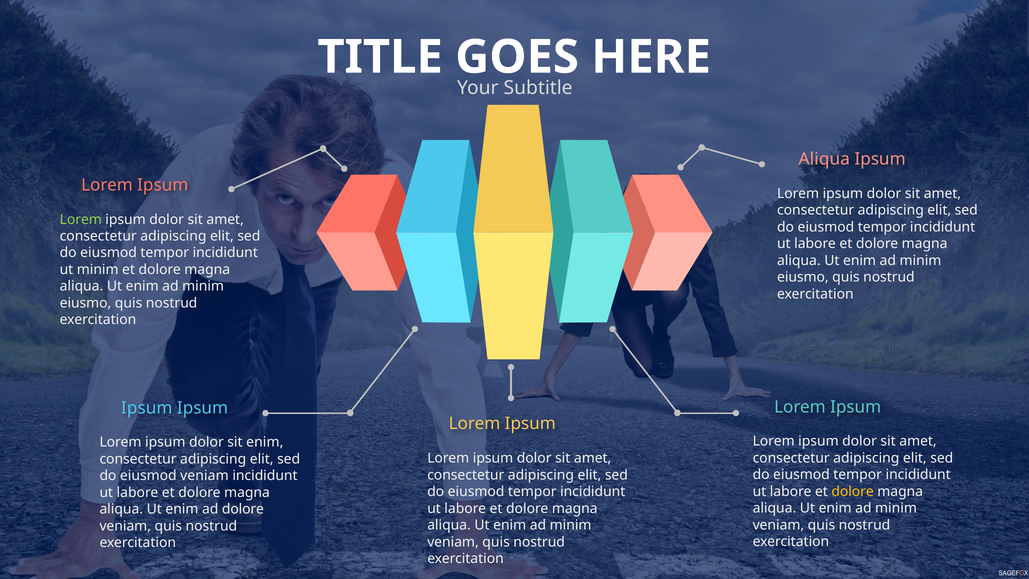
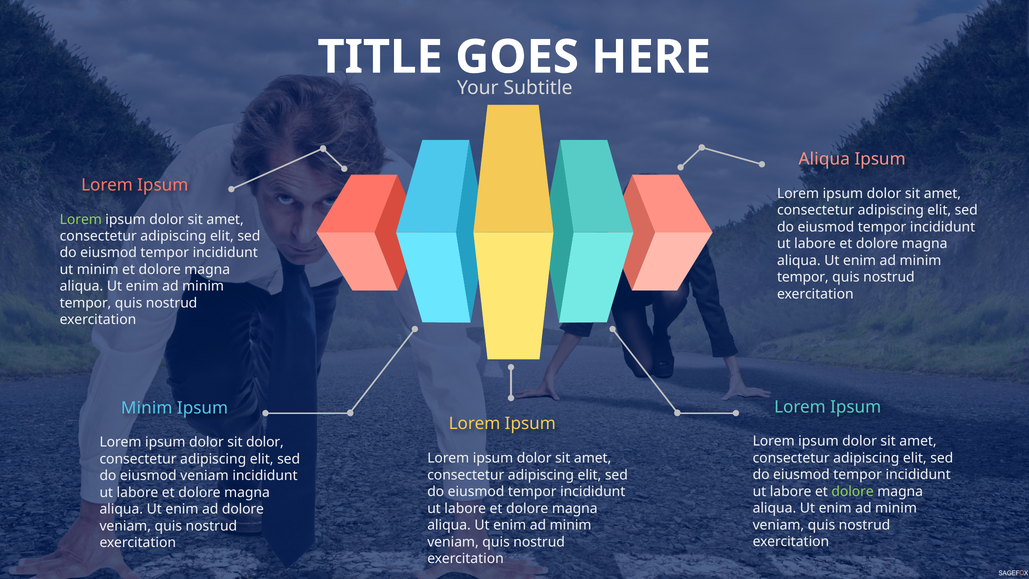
eiusmo at (803, 277): eiusmo -> tempor
eiusmo at (86, 303): eiusmo -> tempor
Ipsum at (147, 408): Ipsum -> Minim
sit enim: enim -> dolor
dolore at (853, 491) colour: yellow -> light green
